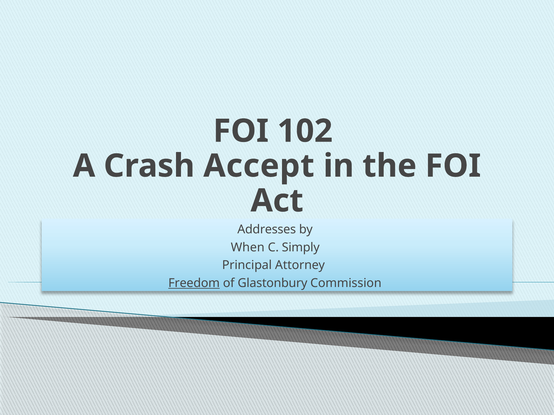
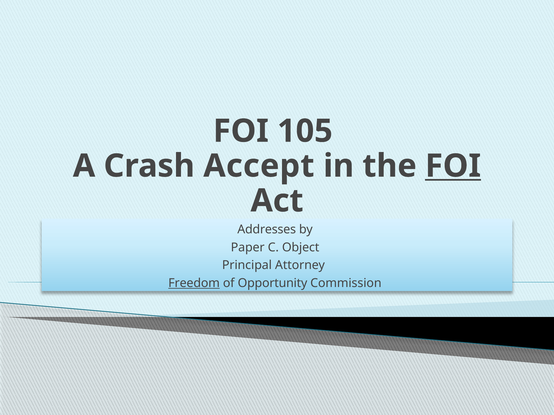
102: 102 -> 105
FOI at (453, 166) underline: none -> present
When: When -> Paper
Simply: Simply -> Object
Glastonbury: Glastonbury -> Opportunity
